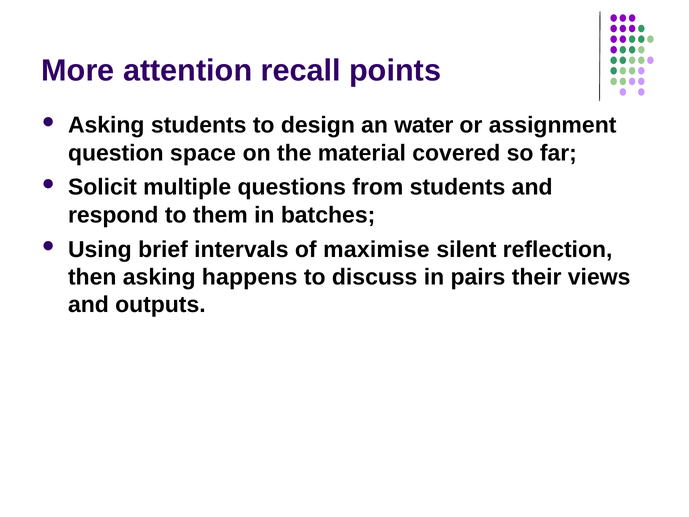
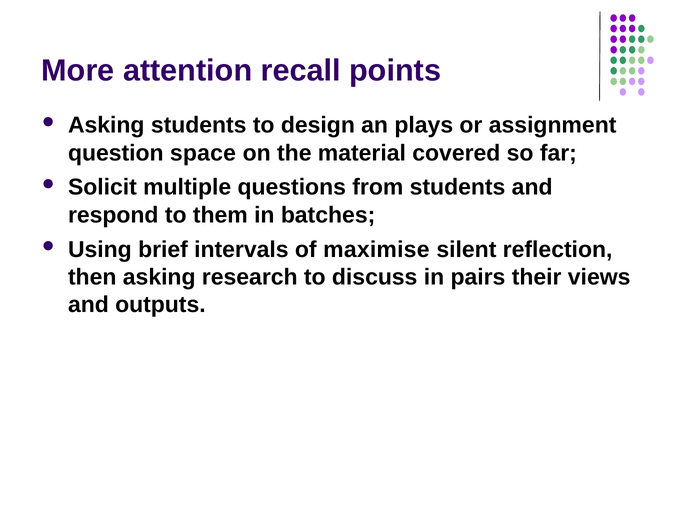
water: water -> plays
happens: happens -> research
